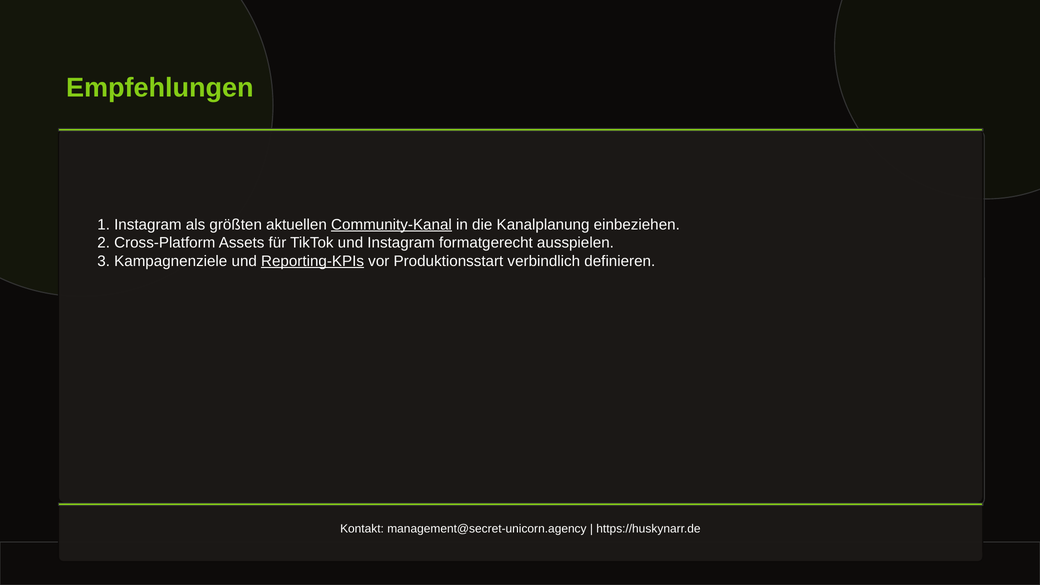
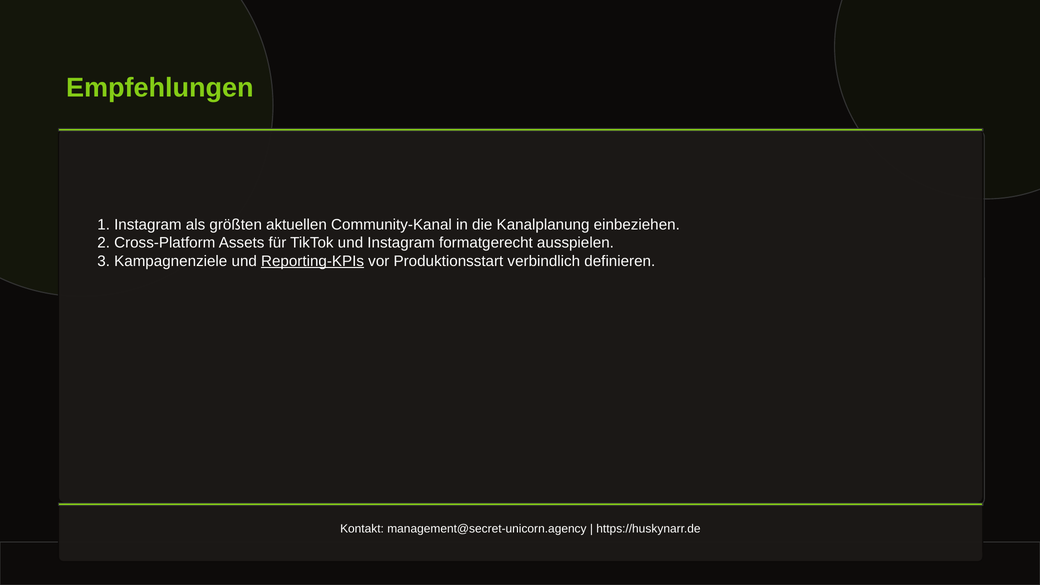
Community-Kanal underline: present -> none
